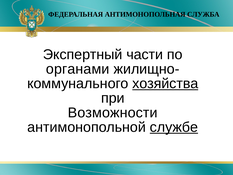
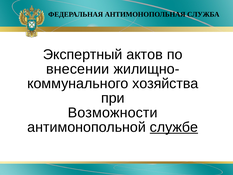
части: части -> актов
органами: органами -> внесении
хозяйства underline: present -> none
